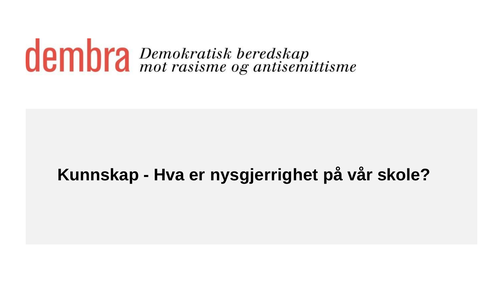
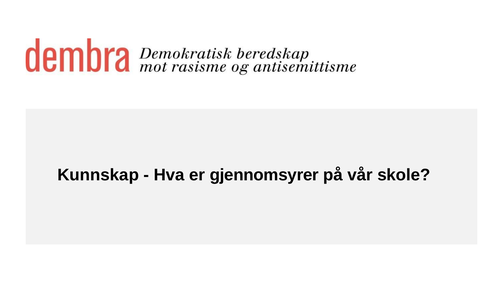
nysgjerrighet: nysgjerrighet -> gjennomsyrer
